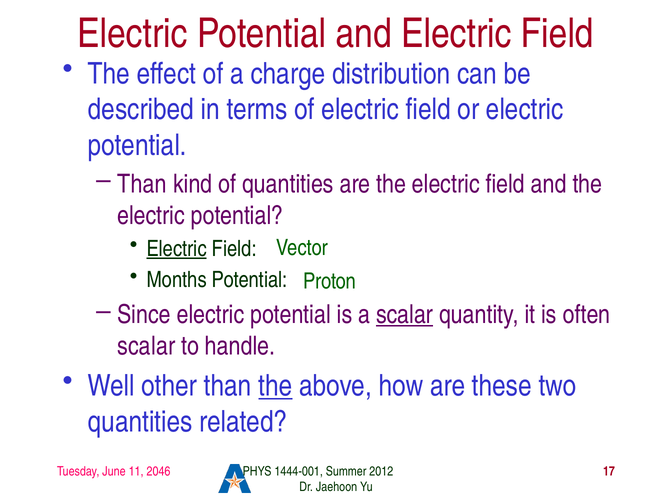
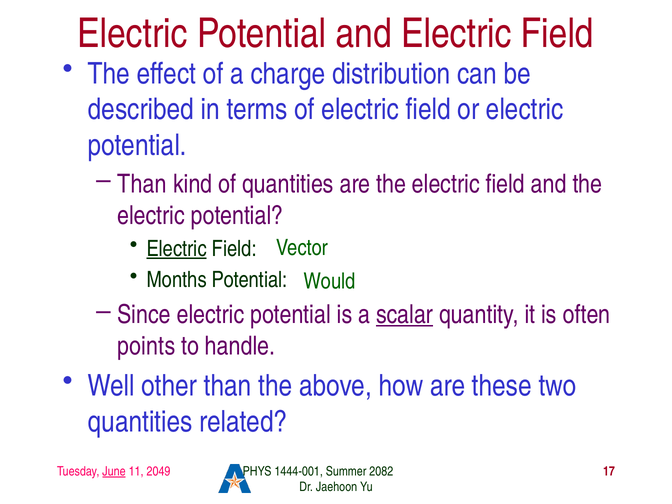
Proton: Proton -> Would
scalar at (146, 346): scalar -> points
the at (275, 386) underline: present -> none
June underline: none -> present
2046: 2046 -> 2049
2012: 2012 -> 2082
